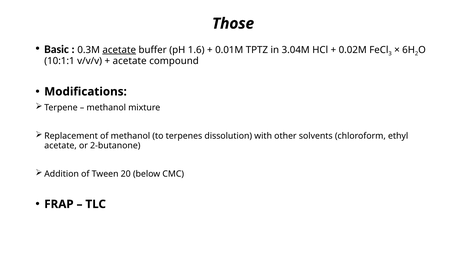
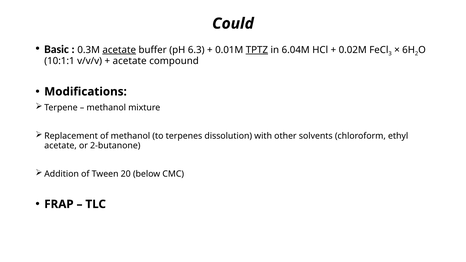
Those: Those -> Could
1.6: 1.6 -> 6.3
TPTZ underline: none -> present
3.04M: 3.04M -> 6.04M
